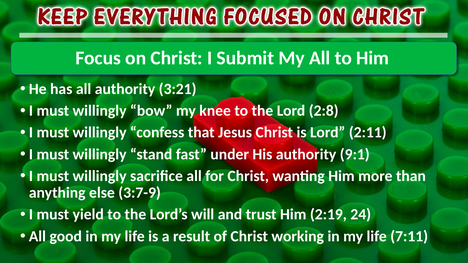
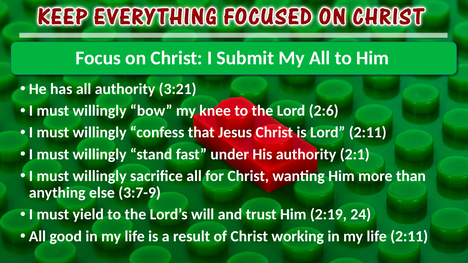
2:8: 2:8 -> 2:6
9:1: 9:1 -> 2:1
life 7:11: 7:11 -> 2:11
